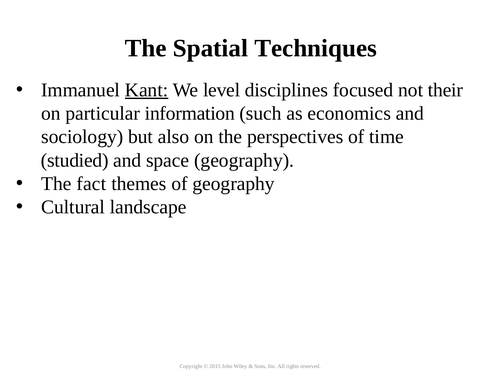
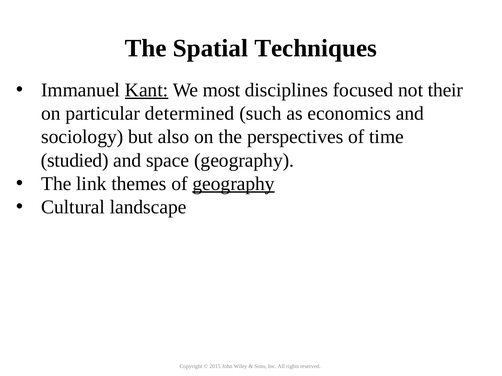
level: level -> most
information: information -> determined
fact: fact -> link
geography at (234, 184) underline: none -> present
